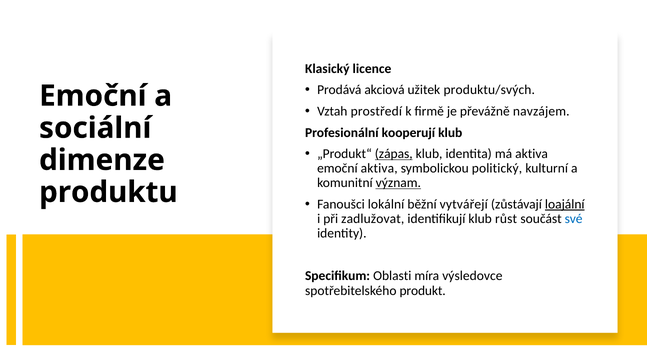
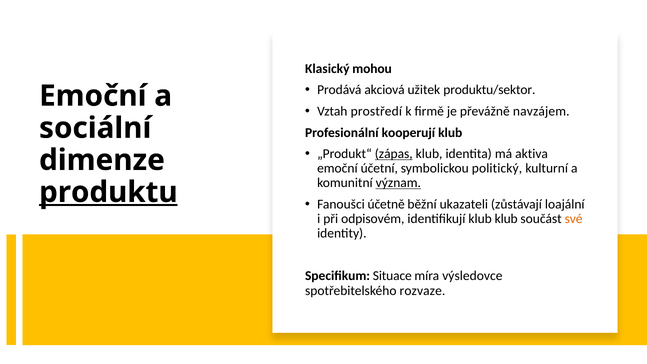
licence: licence -> mohou
produktu/svých: produktu/svých -> produktu/sektor
emoční aktiva: aktiva -> účetní
produktu underline: none -> present
lokální: lokální -> účetně
vytvářejí: vytvářejí -> ukazateli
loajální underline: present -> none
zadlužovat: zadlužovat -> odpisovém
klub růst: růst -> klub
své colour: blue -> orange
Oblasti: Oblasti -> Situace
produkt: produkt -> rozvaze
